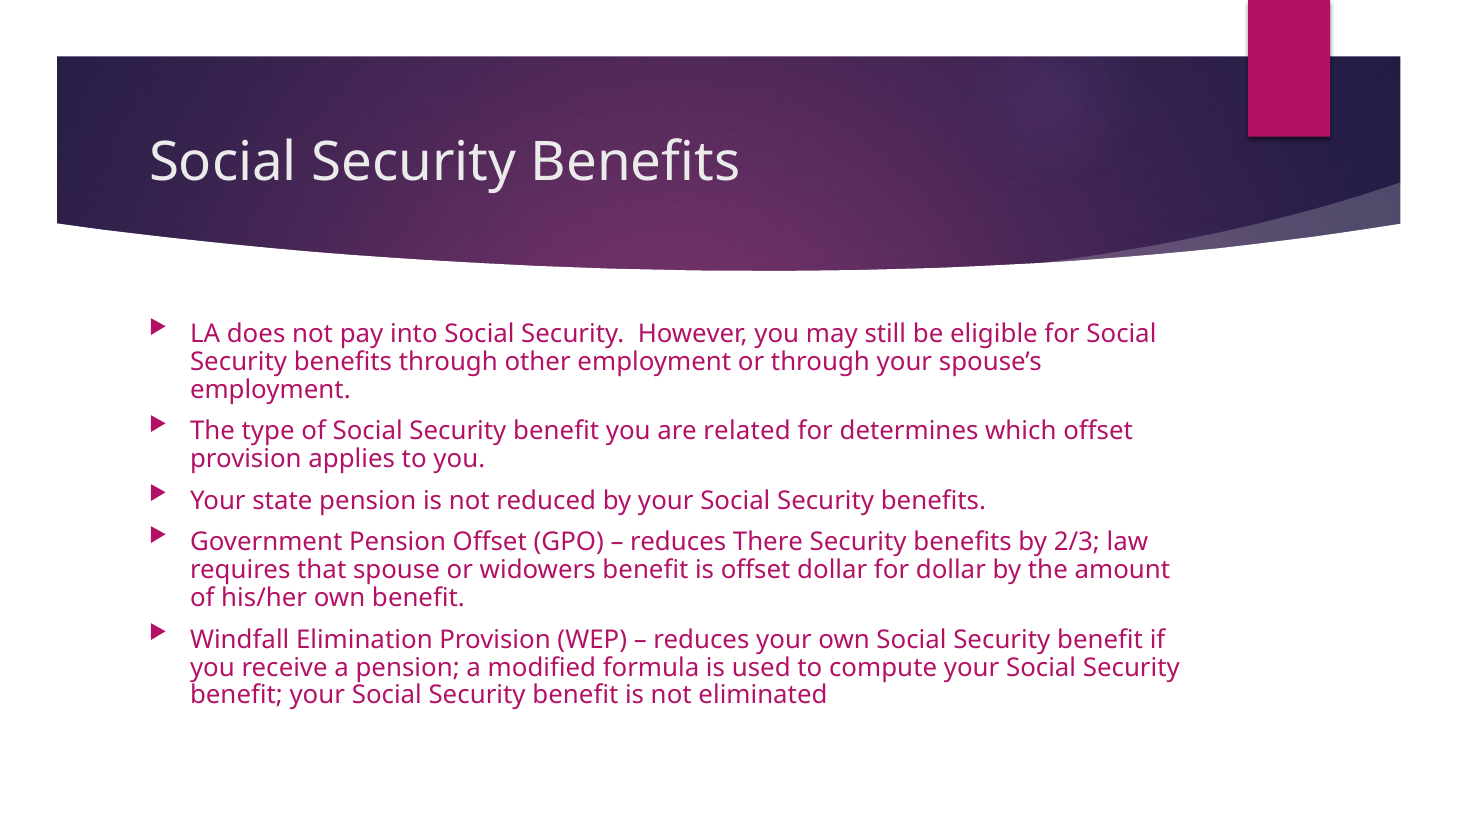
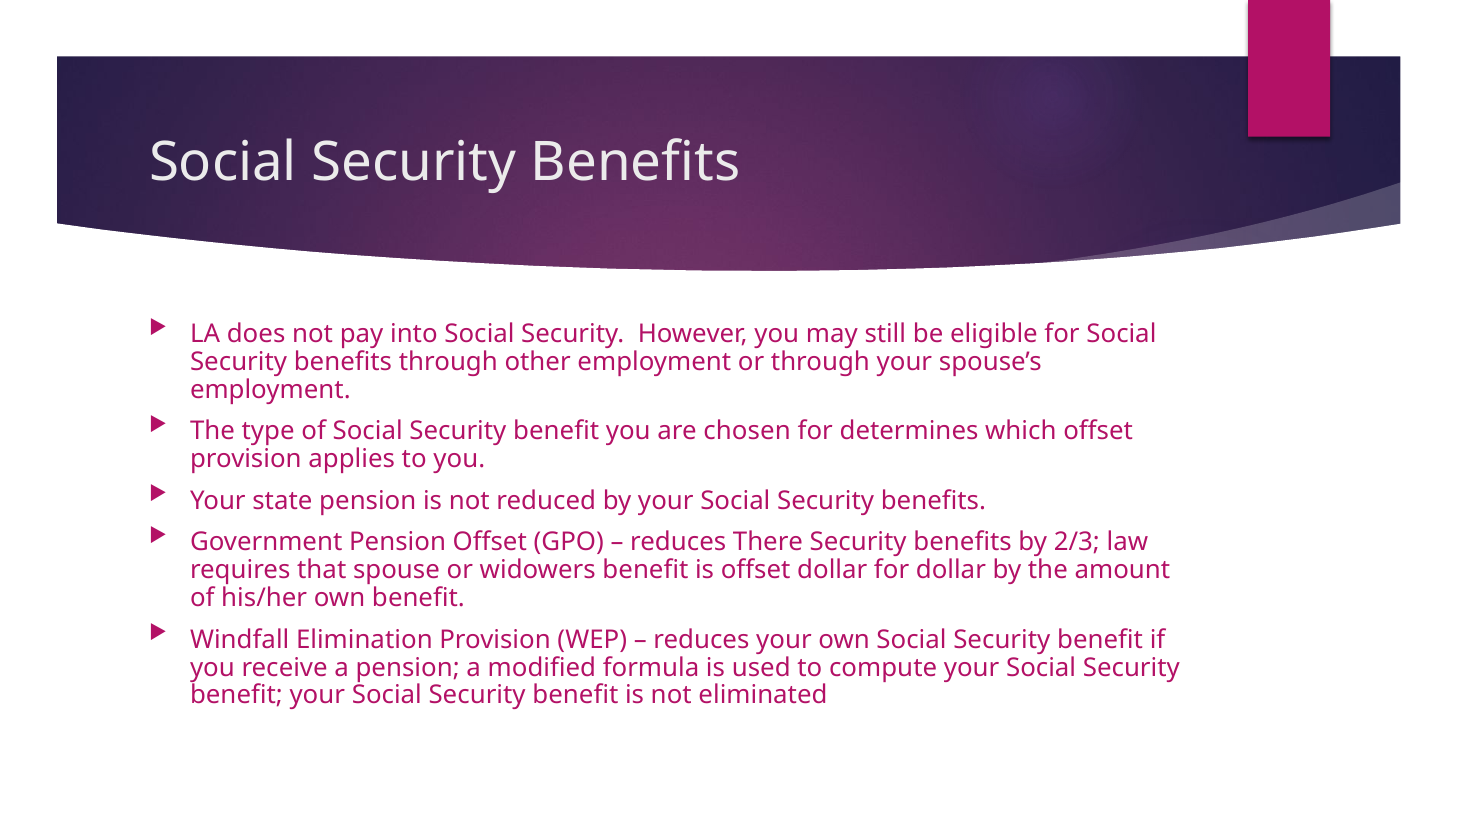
related: related -> chosen
